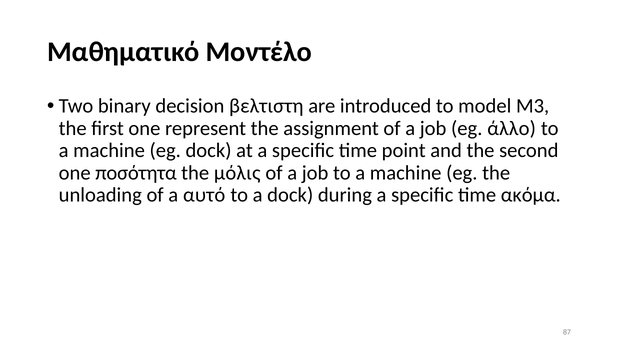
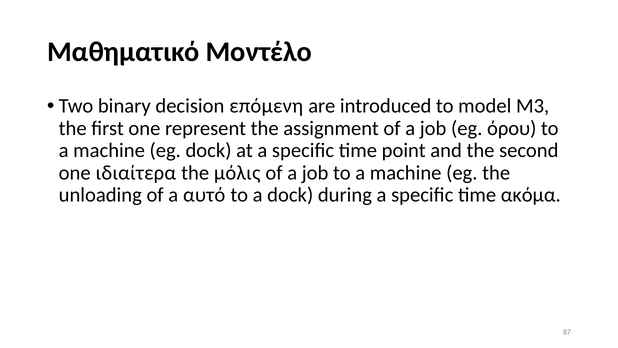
βελτιστη: βελτιστη -> επόμενη
άλλο: άλλο -> όρου
ποσότητα: ποσότητα -> ιδιαίτερα
